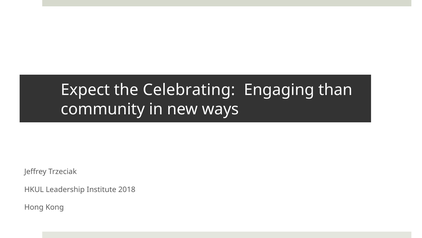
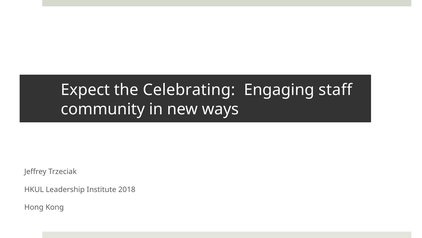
than: than -> staff
